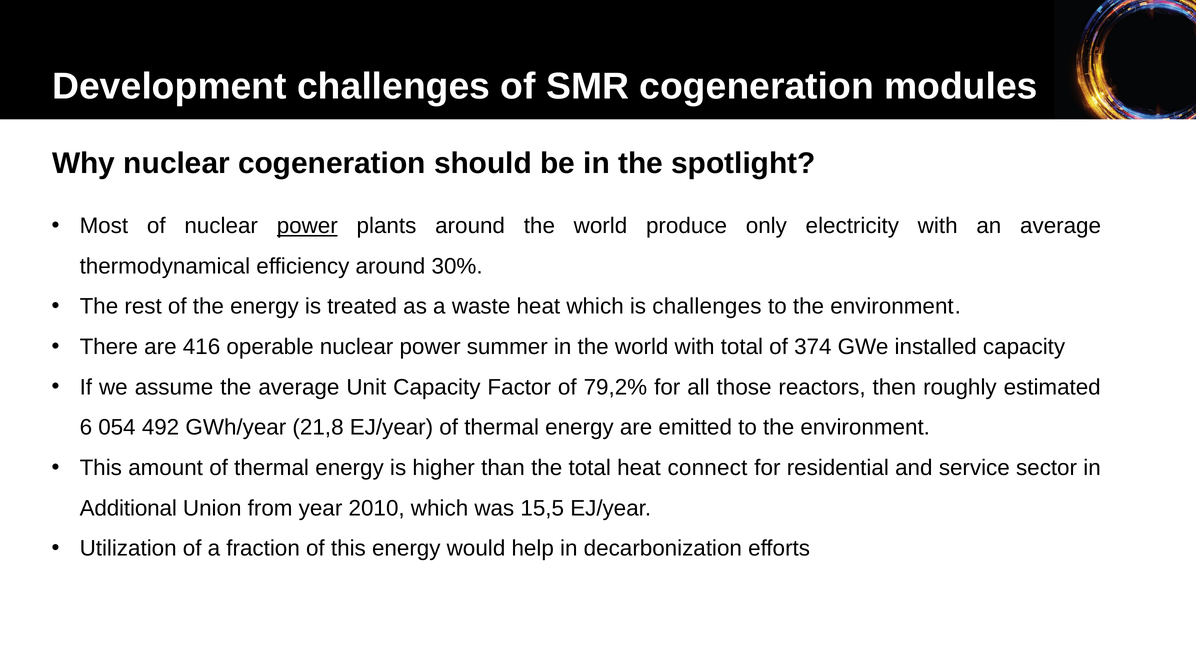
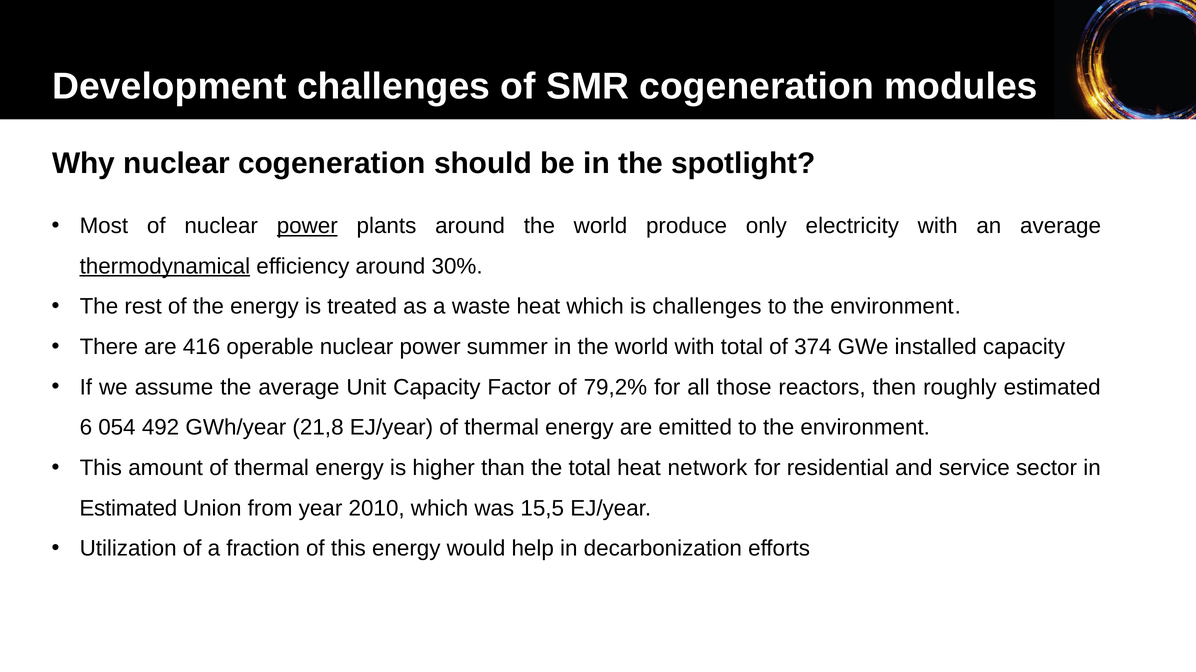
thermodynamical underline: none -> present
connect: connect -> network
Additional at (128, 509): Additional -> Estimated
